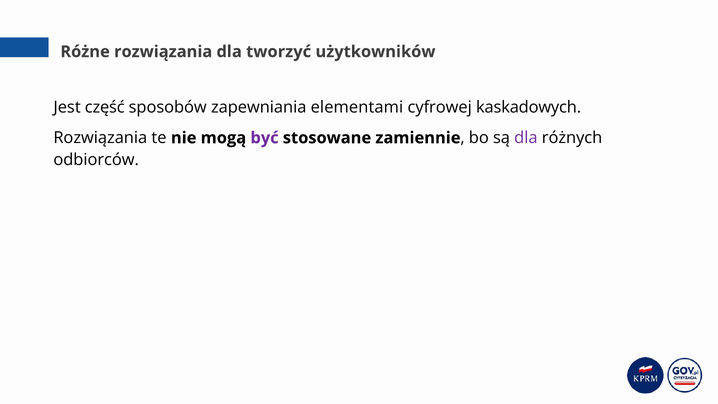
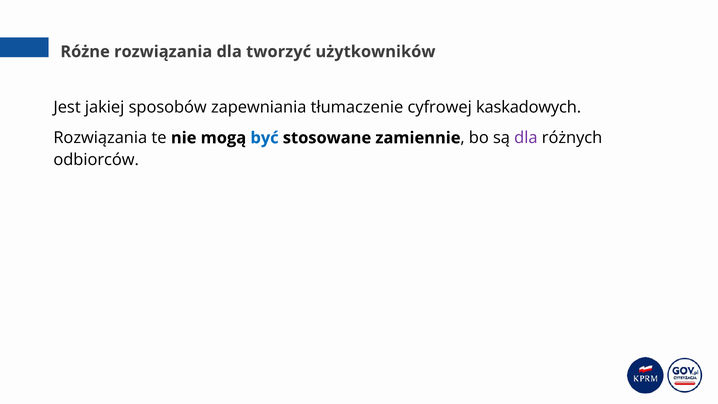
część: część -> jakiej
elementami: elementami -> tłumaczenie
być colour: purple -> blue
